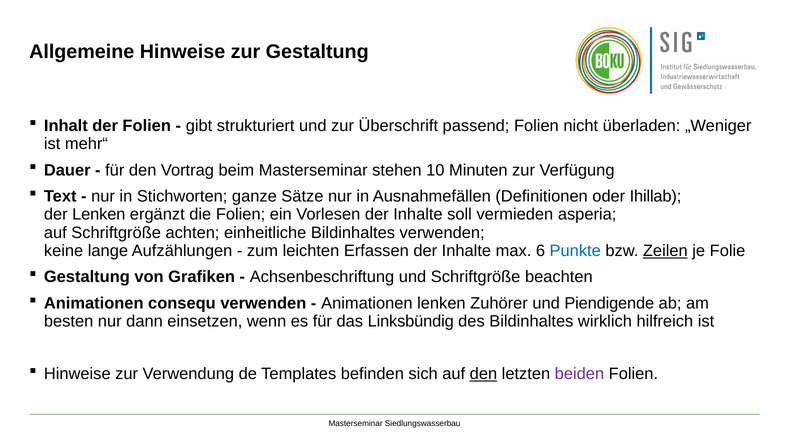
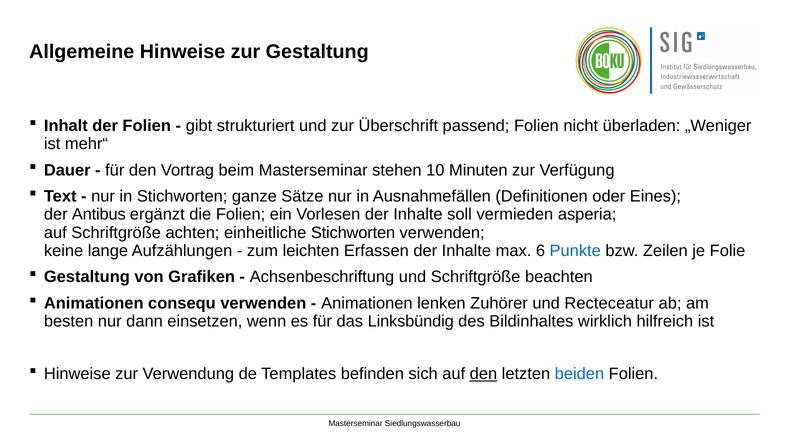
Ihillab: Ihillab -> Eines
der Lenken: Lenken -> Antibus
einheitliche Bildinhaltes: Bildinhaltes -> Stichworten
Zeilen underline: present -> none
Piendigende: Piendigende -> Recteceatur
beiden colour: purple -> blue
